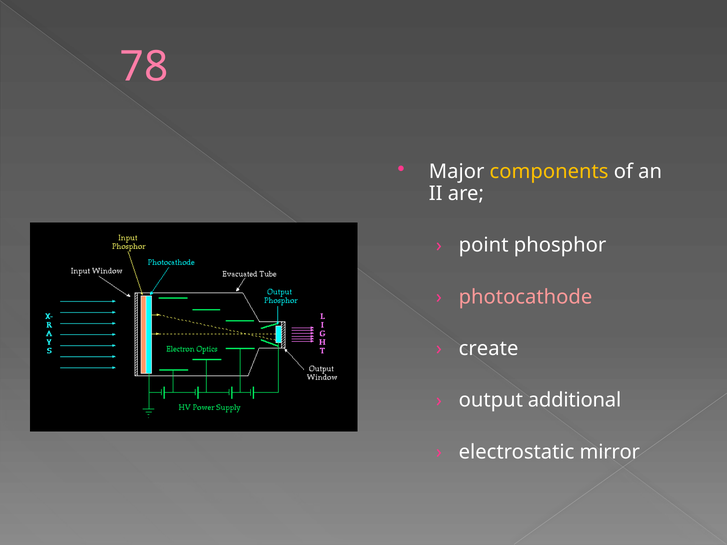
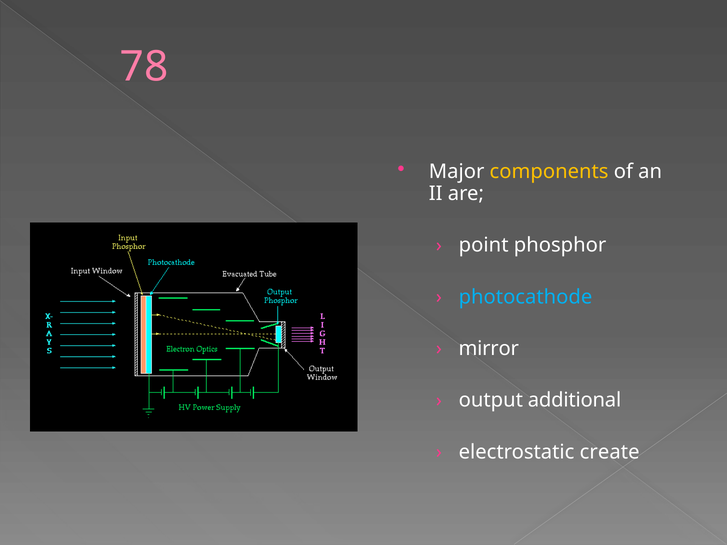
photocathode colour: pink -> light blue
create: create -> mirror
mirror: mirror -> create
